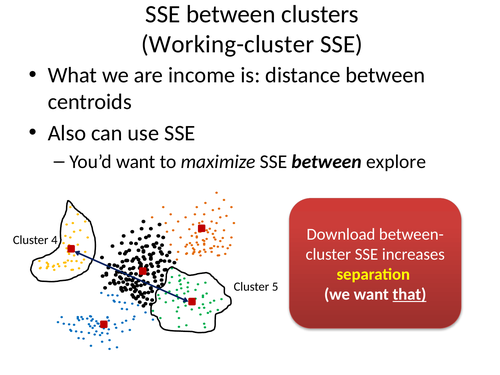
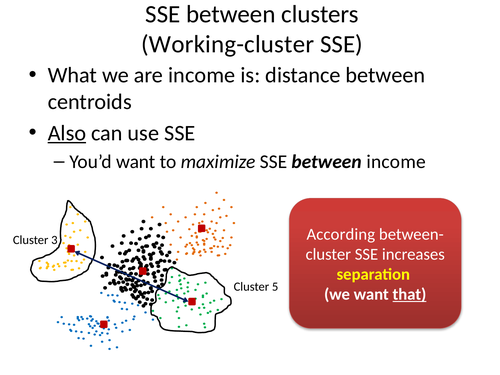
Also underline: none -> present
between explore: explore -> income
Download: Download -> According
4: 4 -> 3
